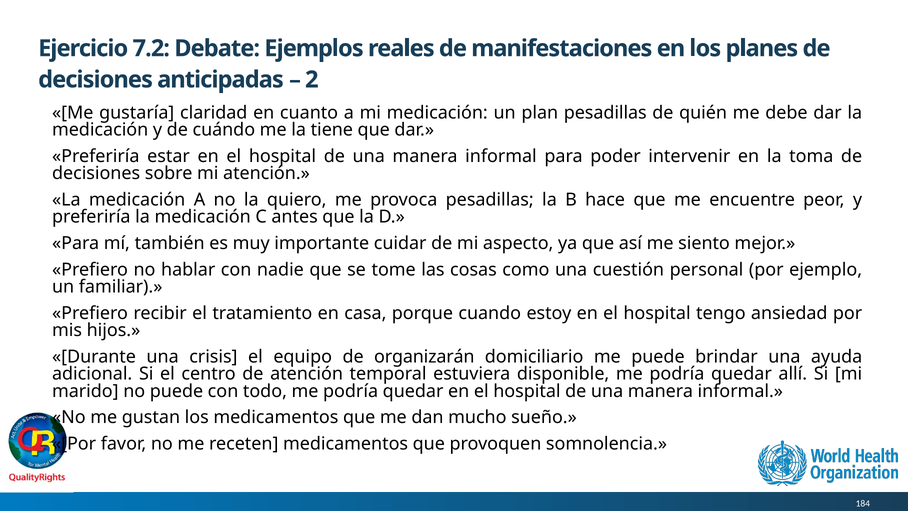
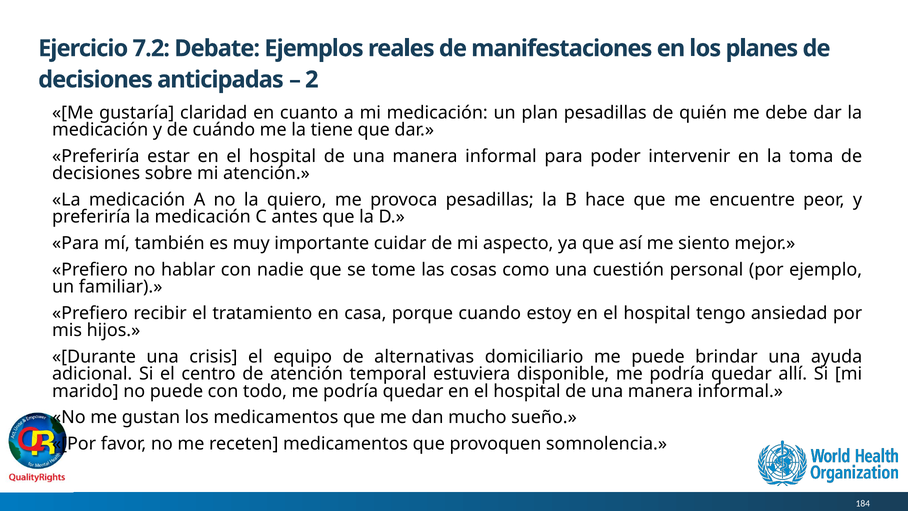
organizarán: organizarán -> alternativas
